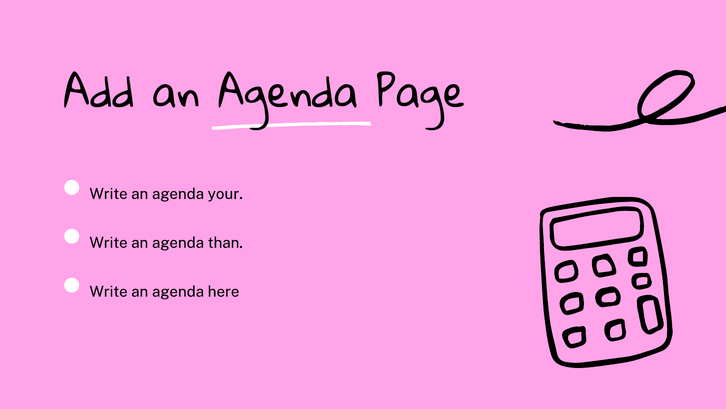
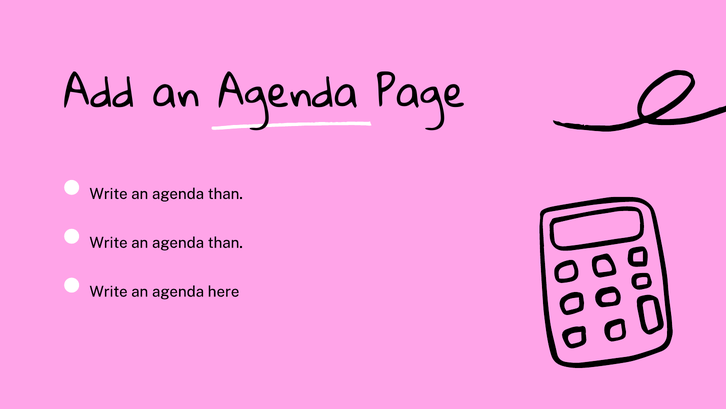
your at (225, 194): your -> than
